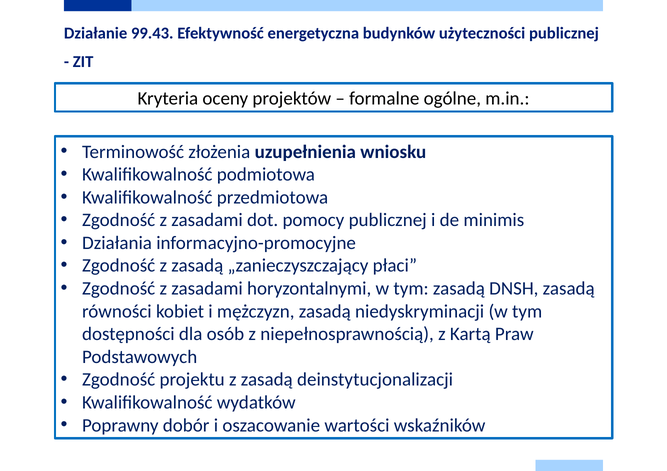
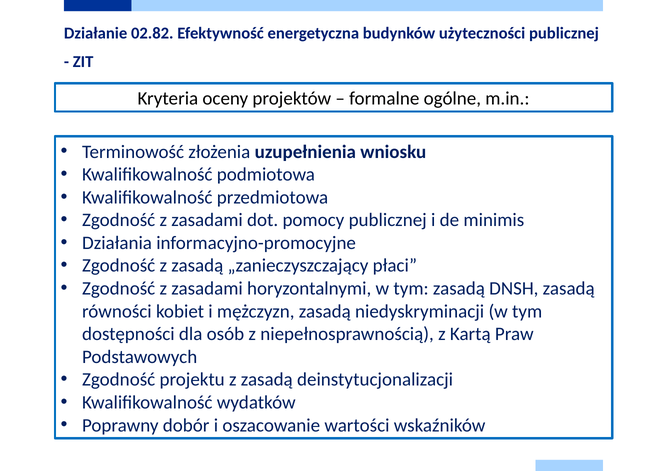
99.43: 99.43 -> 02.82
